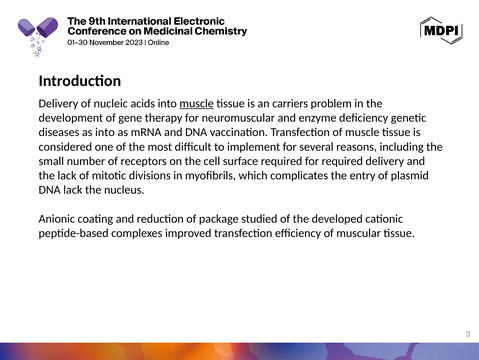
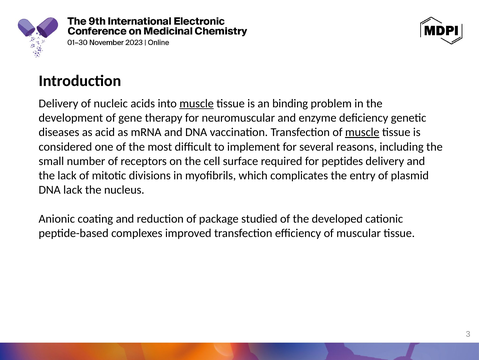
carriers: carriers -> binding
as into: into -> acid
muscle at (362, 132) underline: none -> present
for required: required -> peptides
